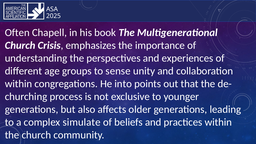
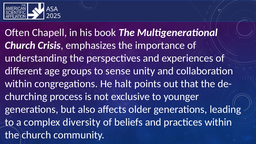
into: into -> halt
simulate: simulate -> diversity
